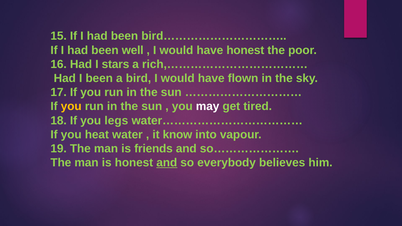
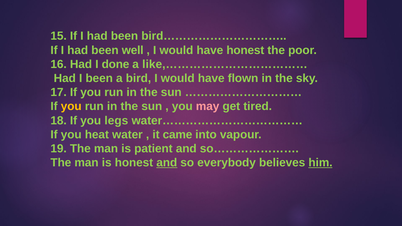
stars: stars -> done
rich,………………………………: rich,……………………………… -> like,………………………………
may colour: white -> pink
know: know -> came
friends: friends -> patient
him underline: none -> present
